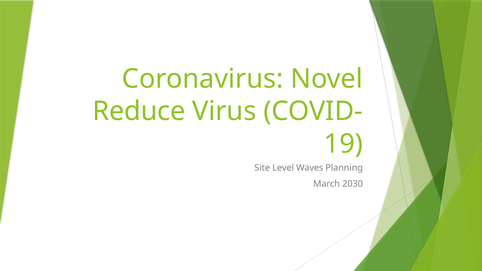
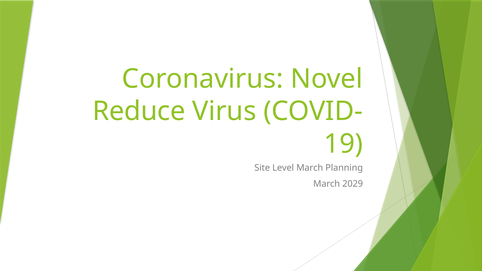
Level Waves: Waves -> March
2030: 2030 -> 2029
